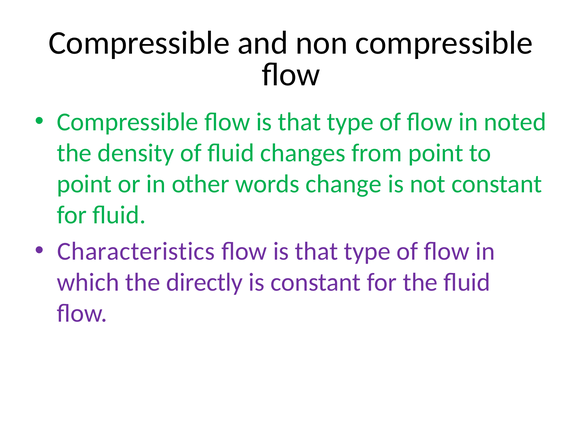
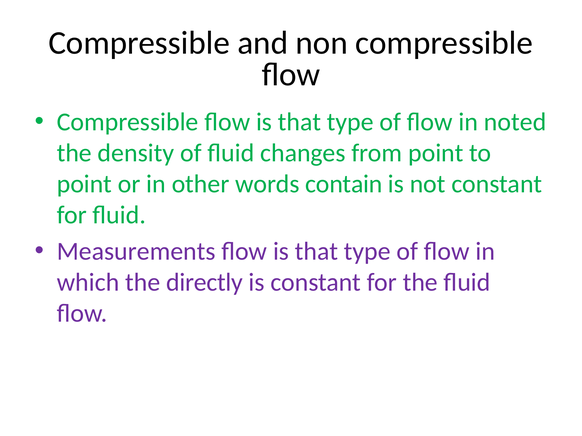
change: change -> contain
Characteristics: Characteristics -> Measurements
